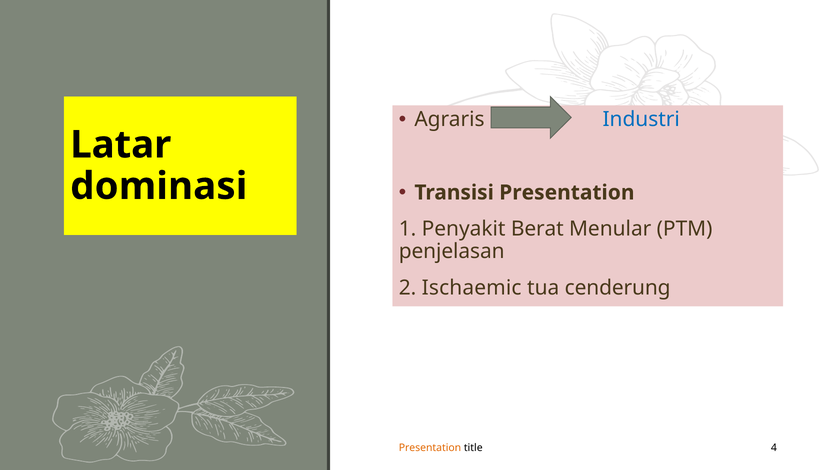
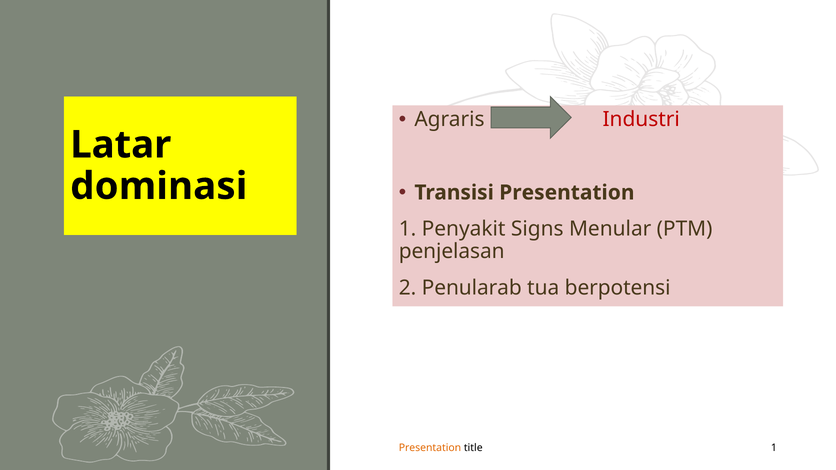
Industri colour: blue -> red
Berat: Berat -> Signs
Ischaemic: Ischaemic -> Penularab
cenderung: cenderung -> berpotensi
title 4: 4 -> 1
